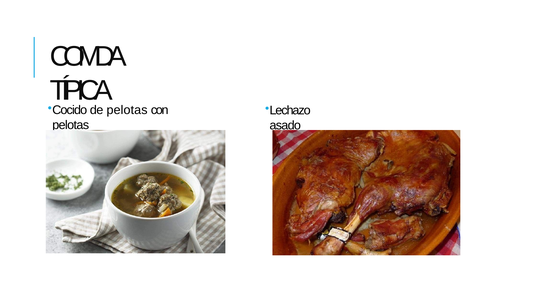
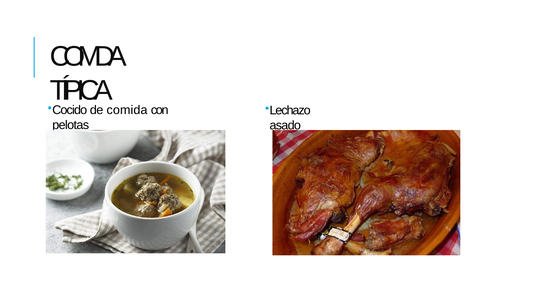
de pelotas: pelotas -> comida
